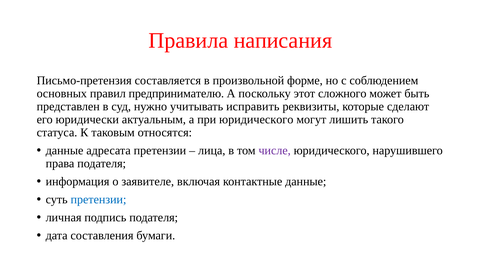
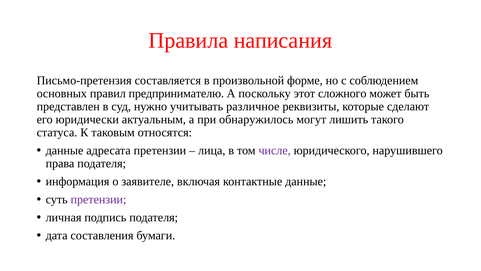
исправить: исправить -> различное
при юридического: юридического -> обнаружилось
претензии at (98, 199) colour: blue -> purple
